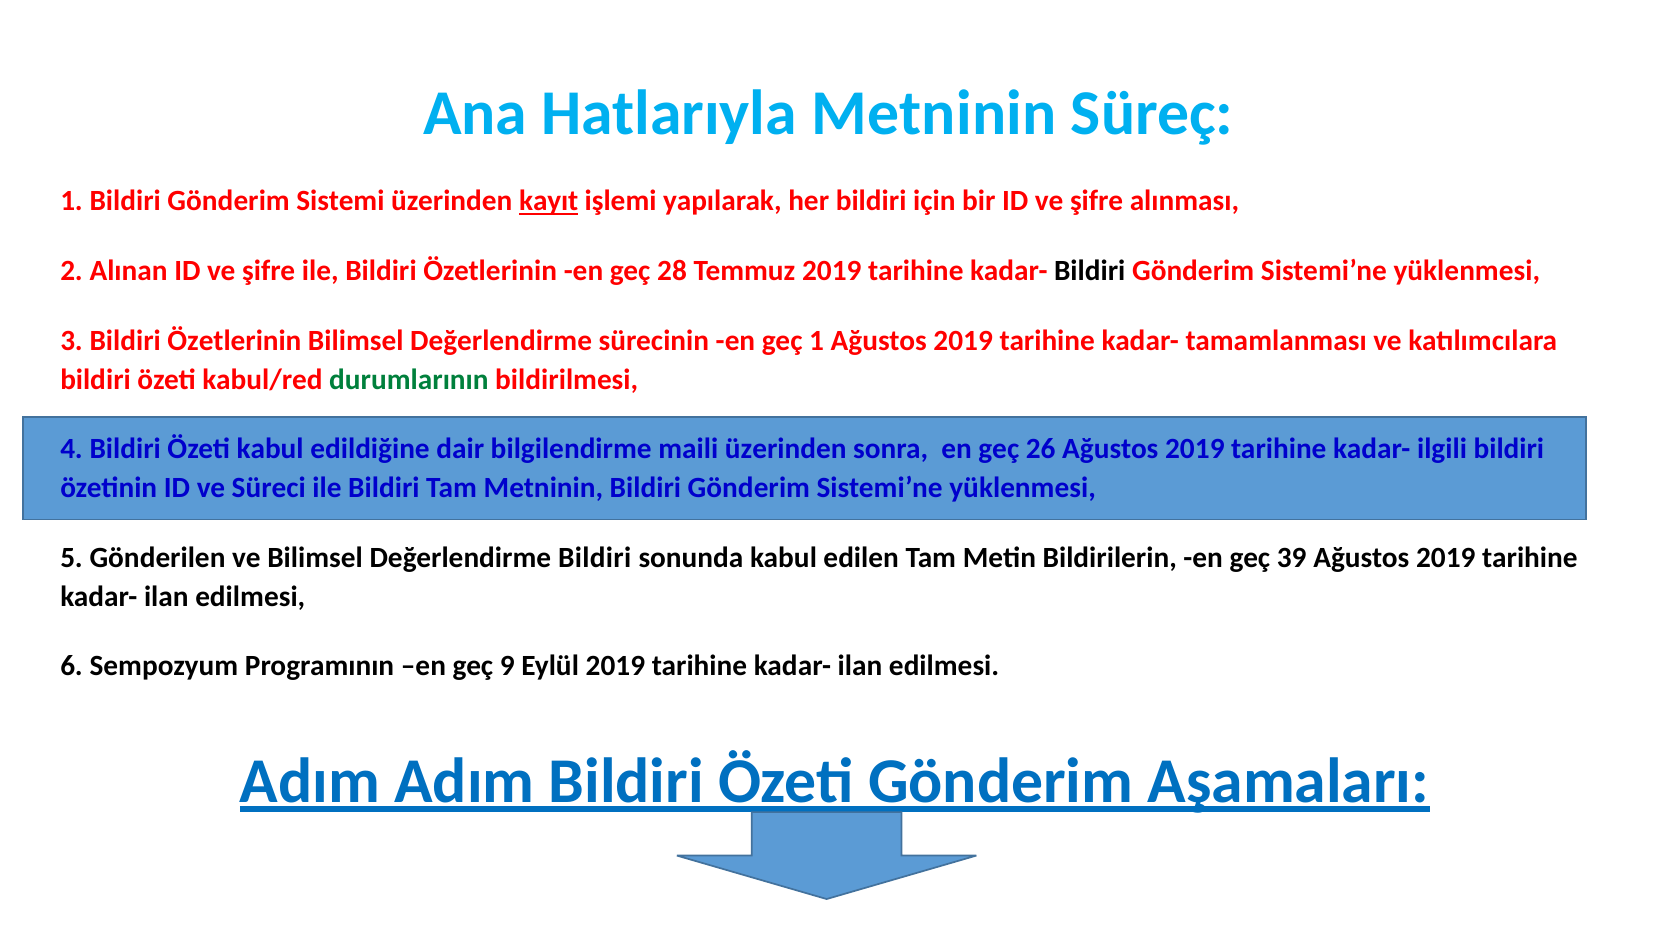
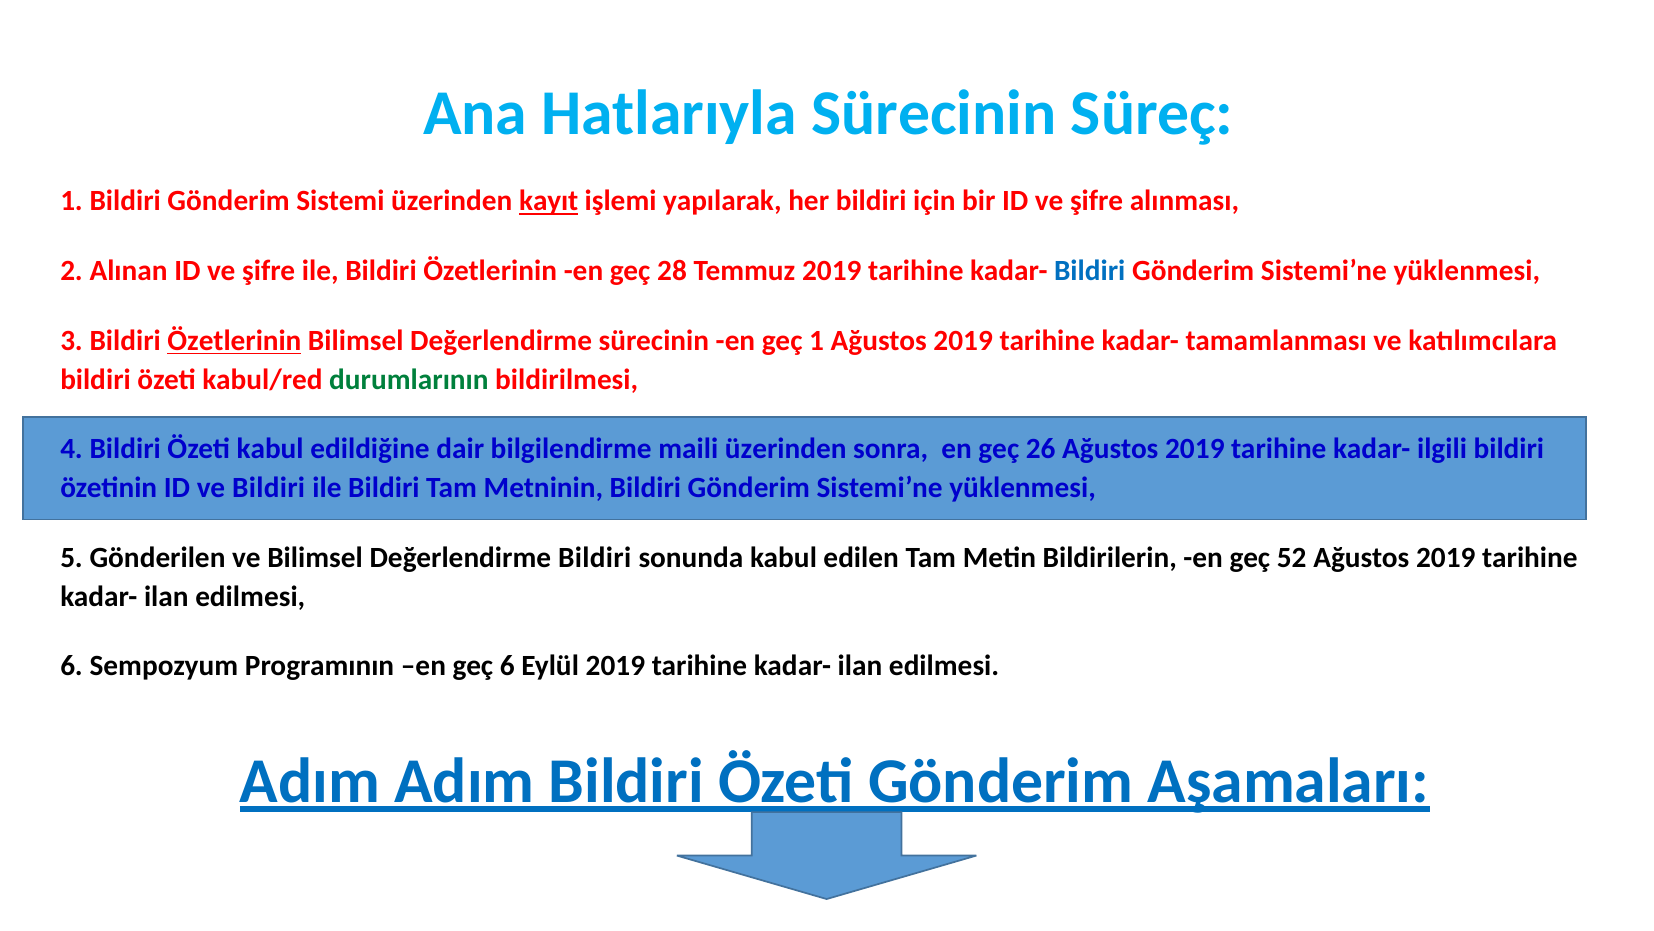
Hatlarıyla Metninin: Metninin -> Sürecinin
Bildiri at (1090, 271) colour: black -> blue
Özetlerinin at (234, 341) underline: none -> present
ve Süreci: Süreci -> Bildiri
39: 39 -> 52
geç 9: 9 -> 6
